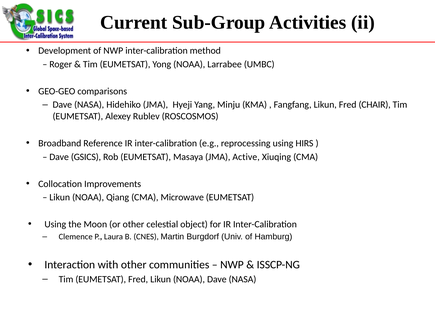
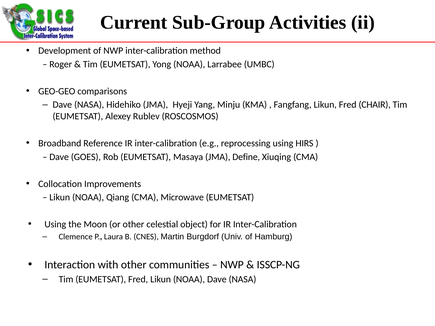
GSICS: GSICS -> GOES
Active: Active -> Define
